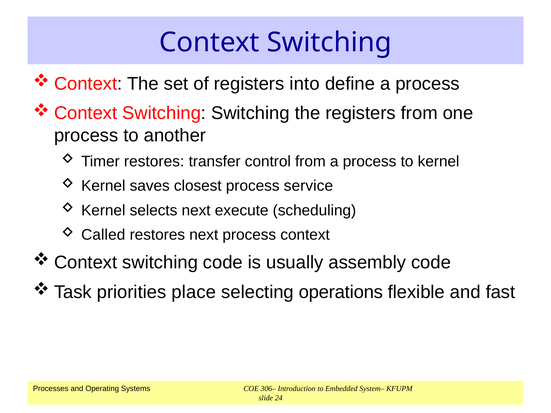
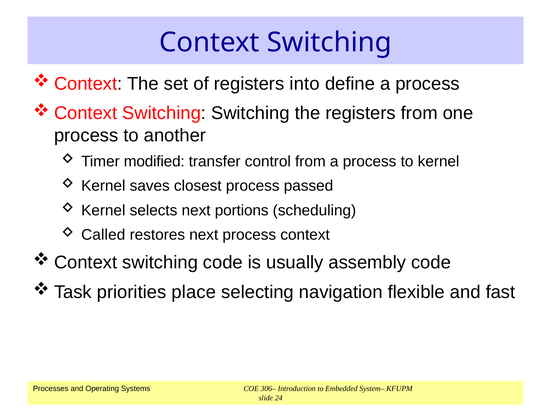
Timer restores: restores -> modified
service: service -> passed
execute: execute -> portions
operations: operations -> navigation
